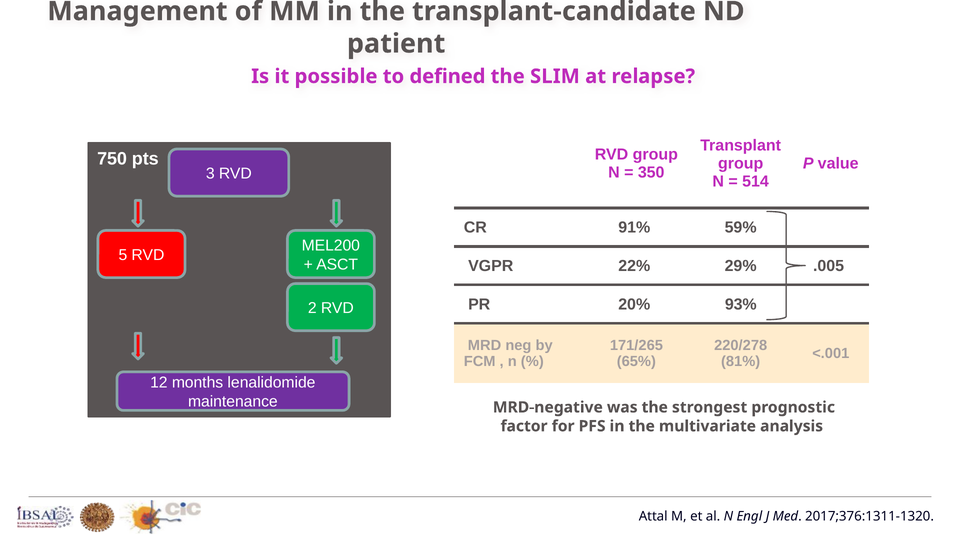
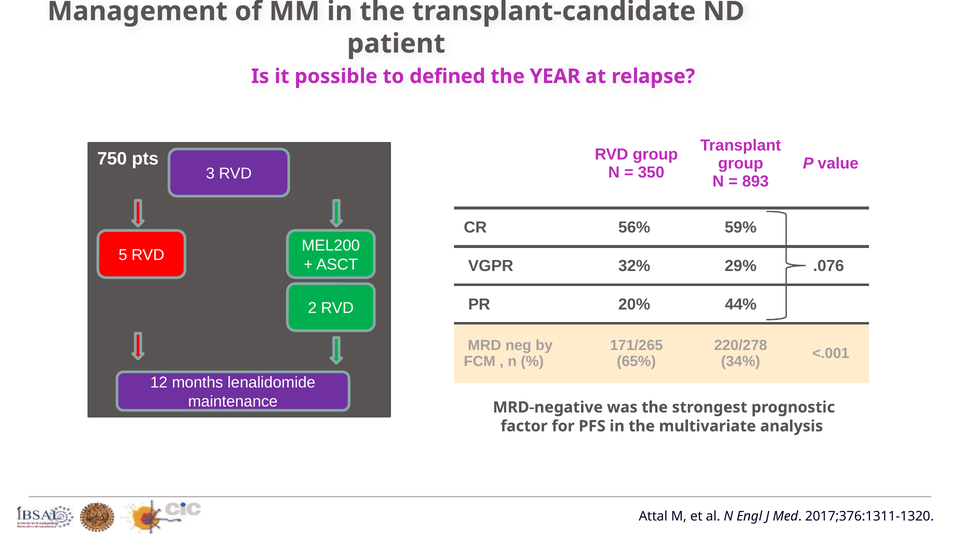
SLIM: SLIM -> YEAR
514: 514 -> 893
91%: 91% -> 56%
22%: 22% -> 32%
.005: .005 -> .076
93%: 93% -> 44%
81%: 81% -> 34%
